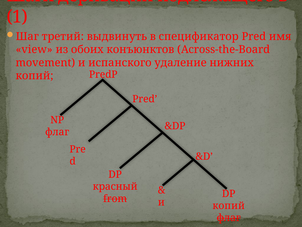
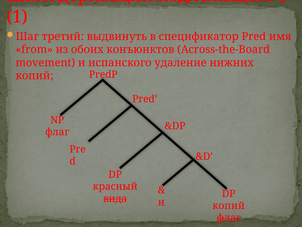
view: view -> from
from: from -> вида
